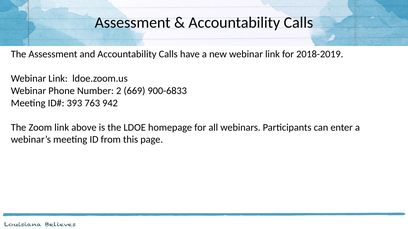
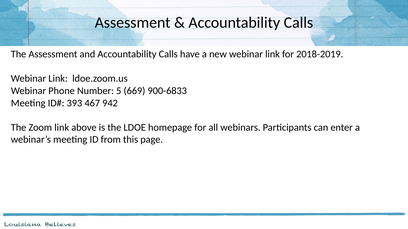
2: 2 -> 5
763: 763 -> 467
